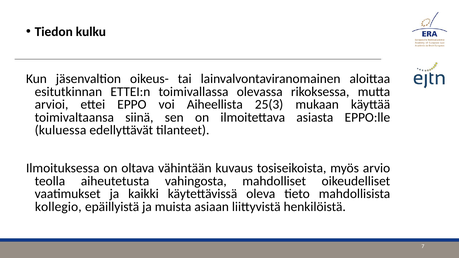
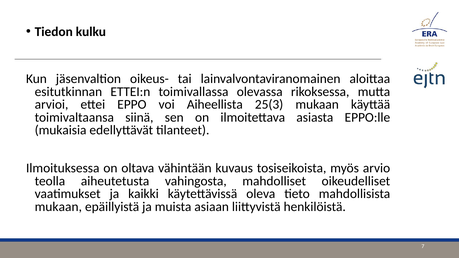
kuluessa: kuluessa -> mukaisia
kollegio at (58, 207): kollegio -> mukaan
